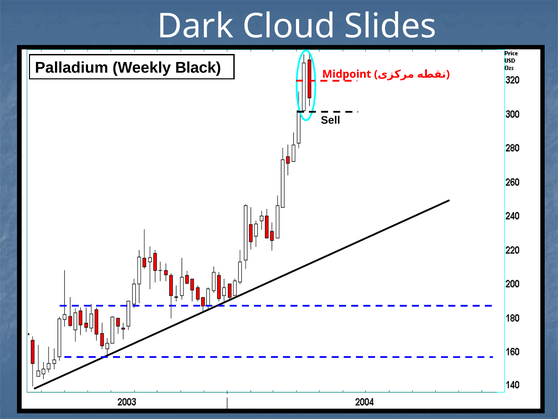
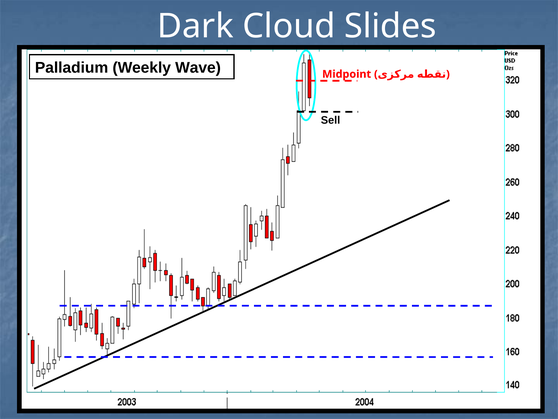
Black: Black -> Wave
